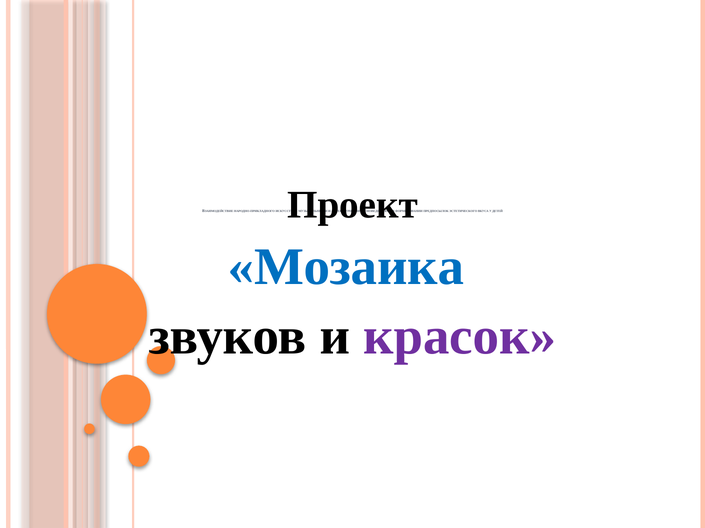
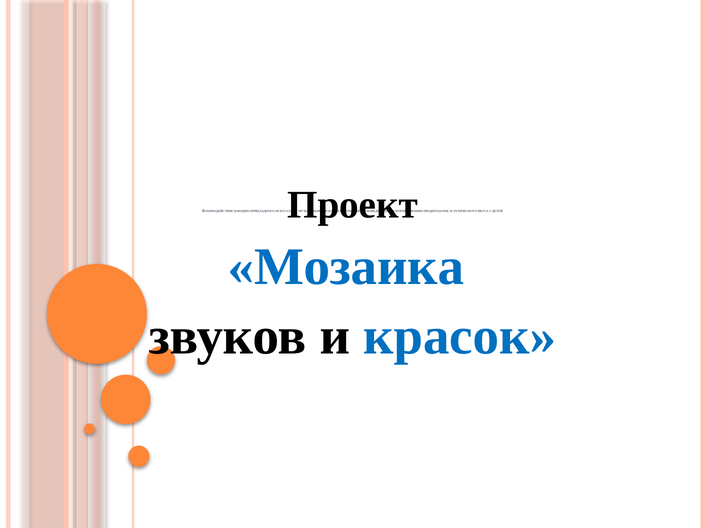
красок colour: purple -> blue
